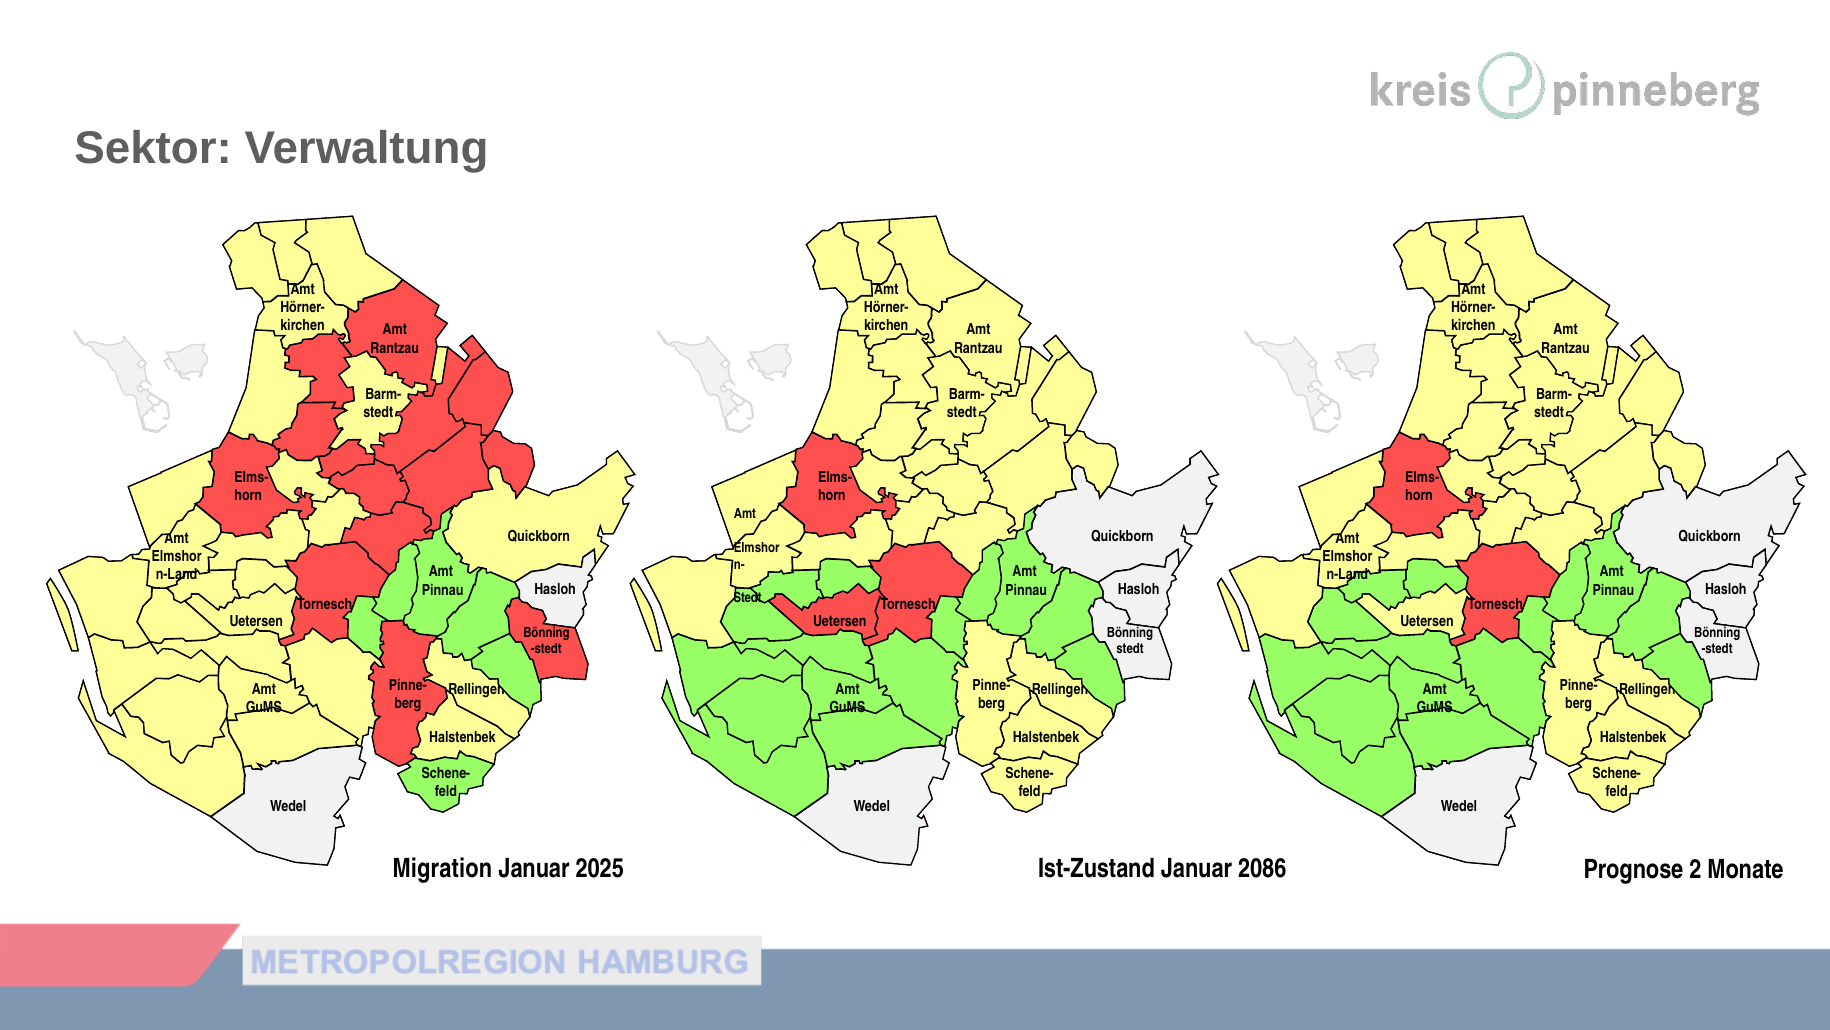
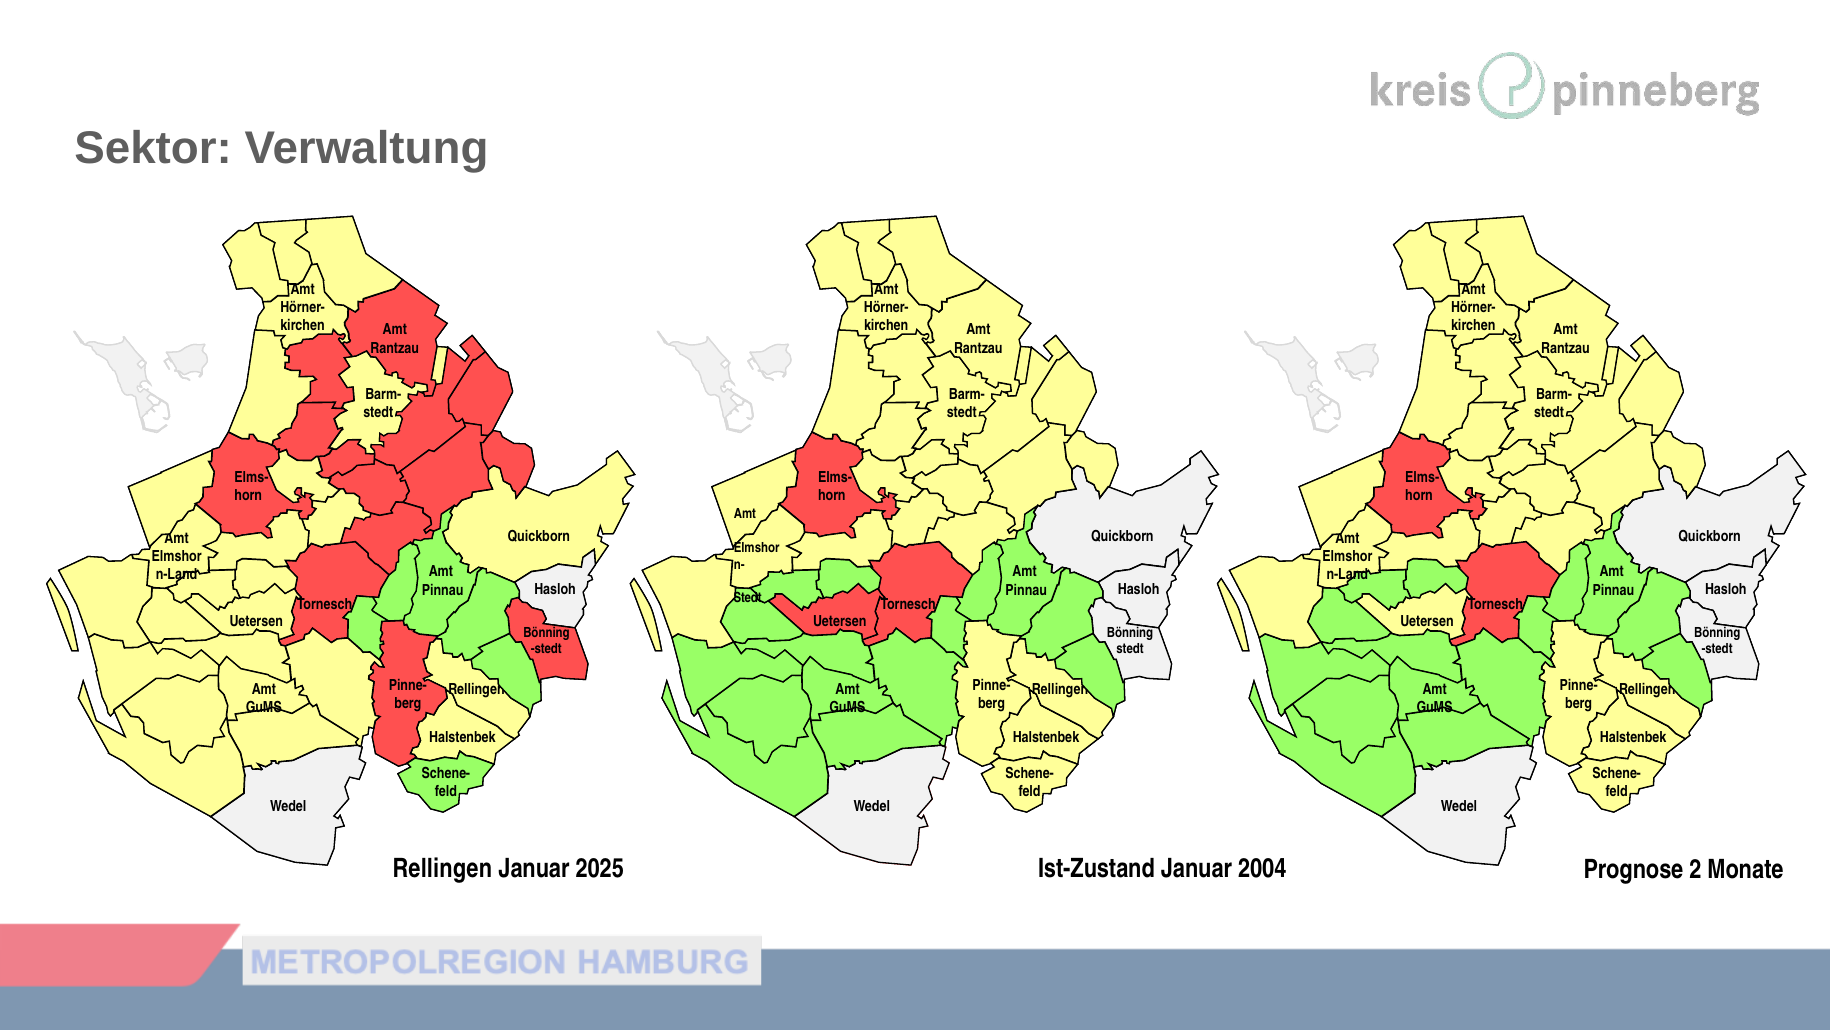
Migration at (442, 868): Migration -> Rellingen
2086: 2086 -> 2004
